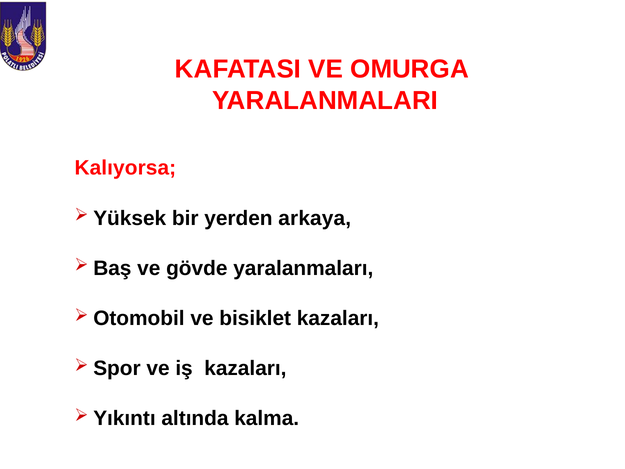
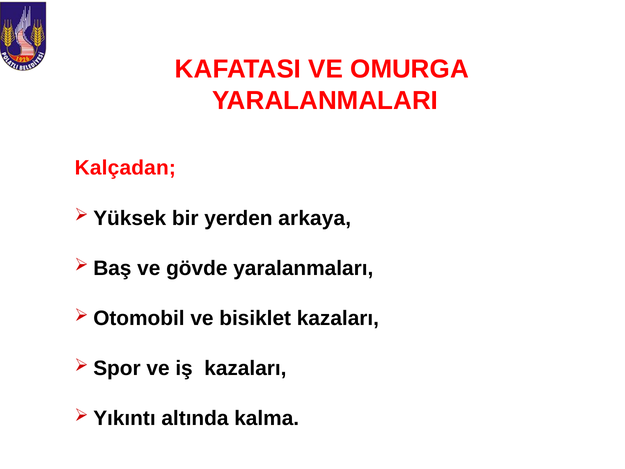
Kalıyorsa: Kalıyorsa -> Kalçadan
